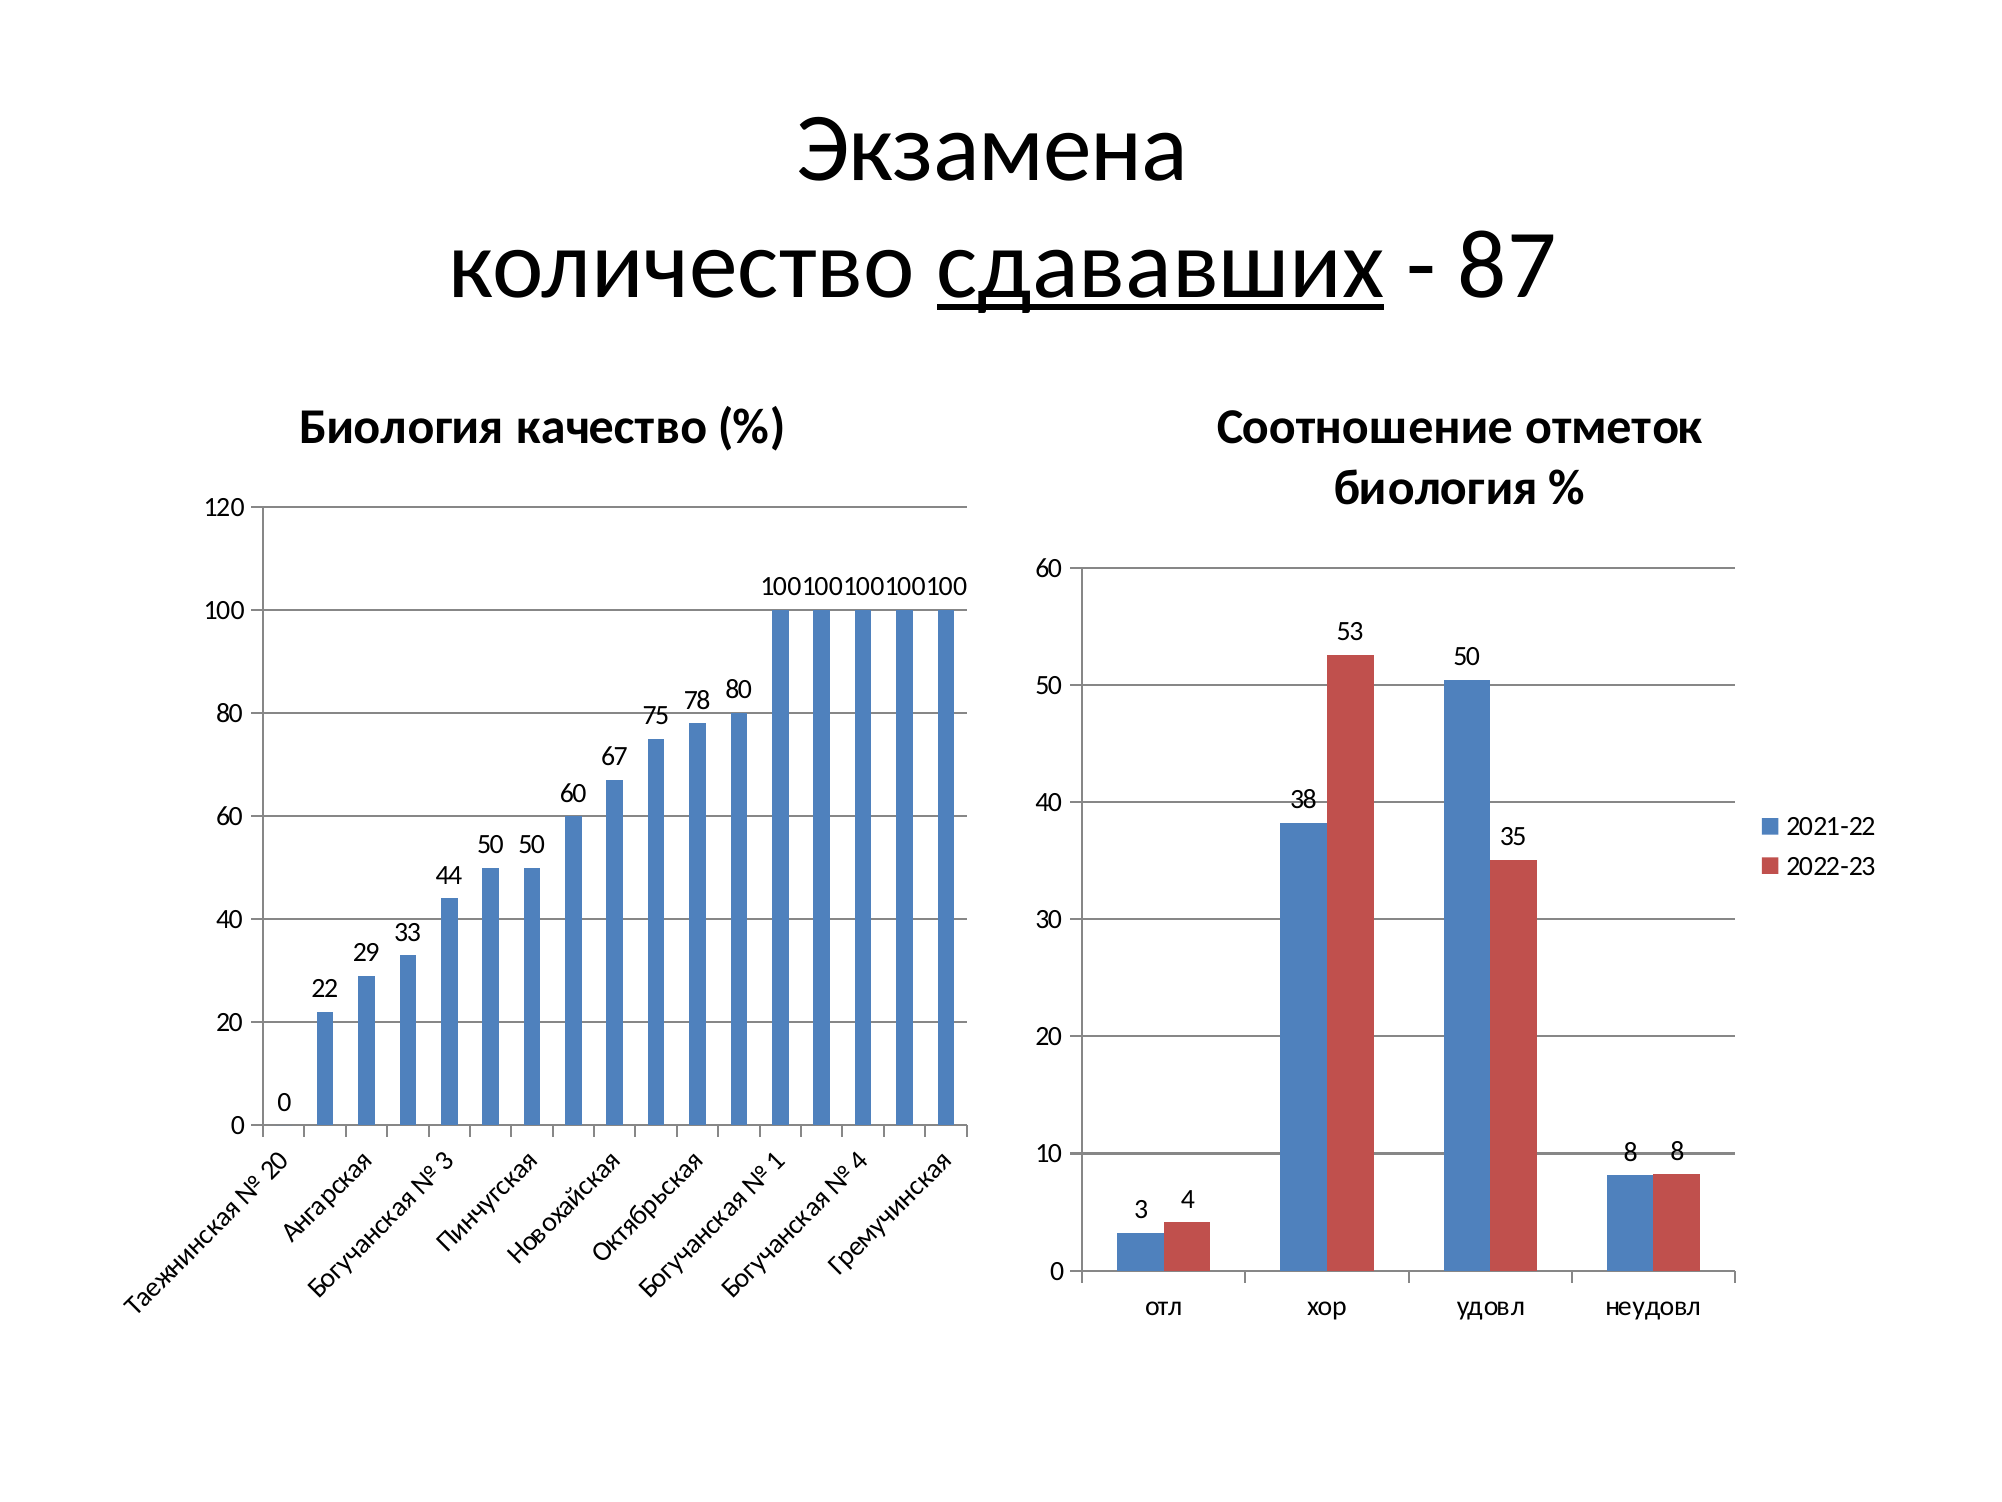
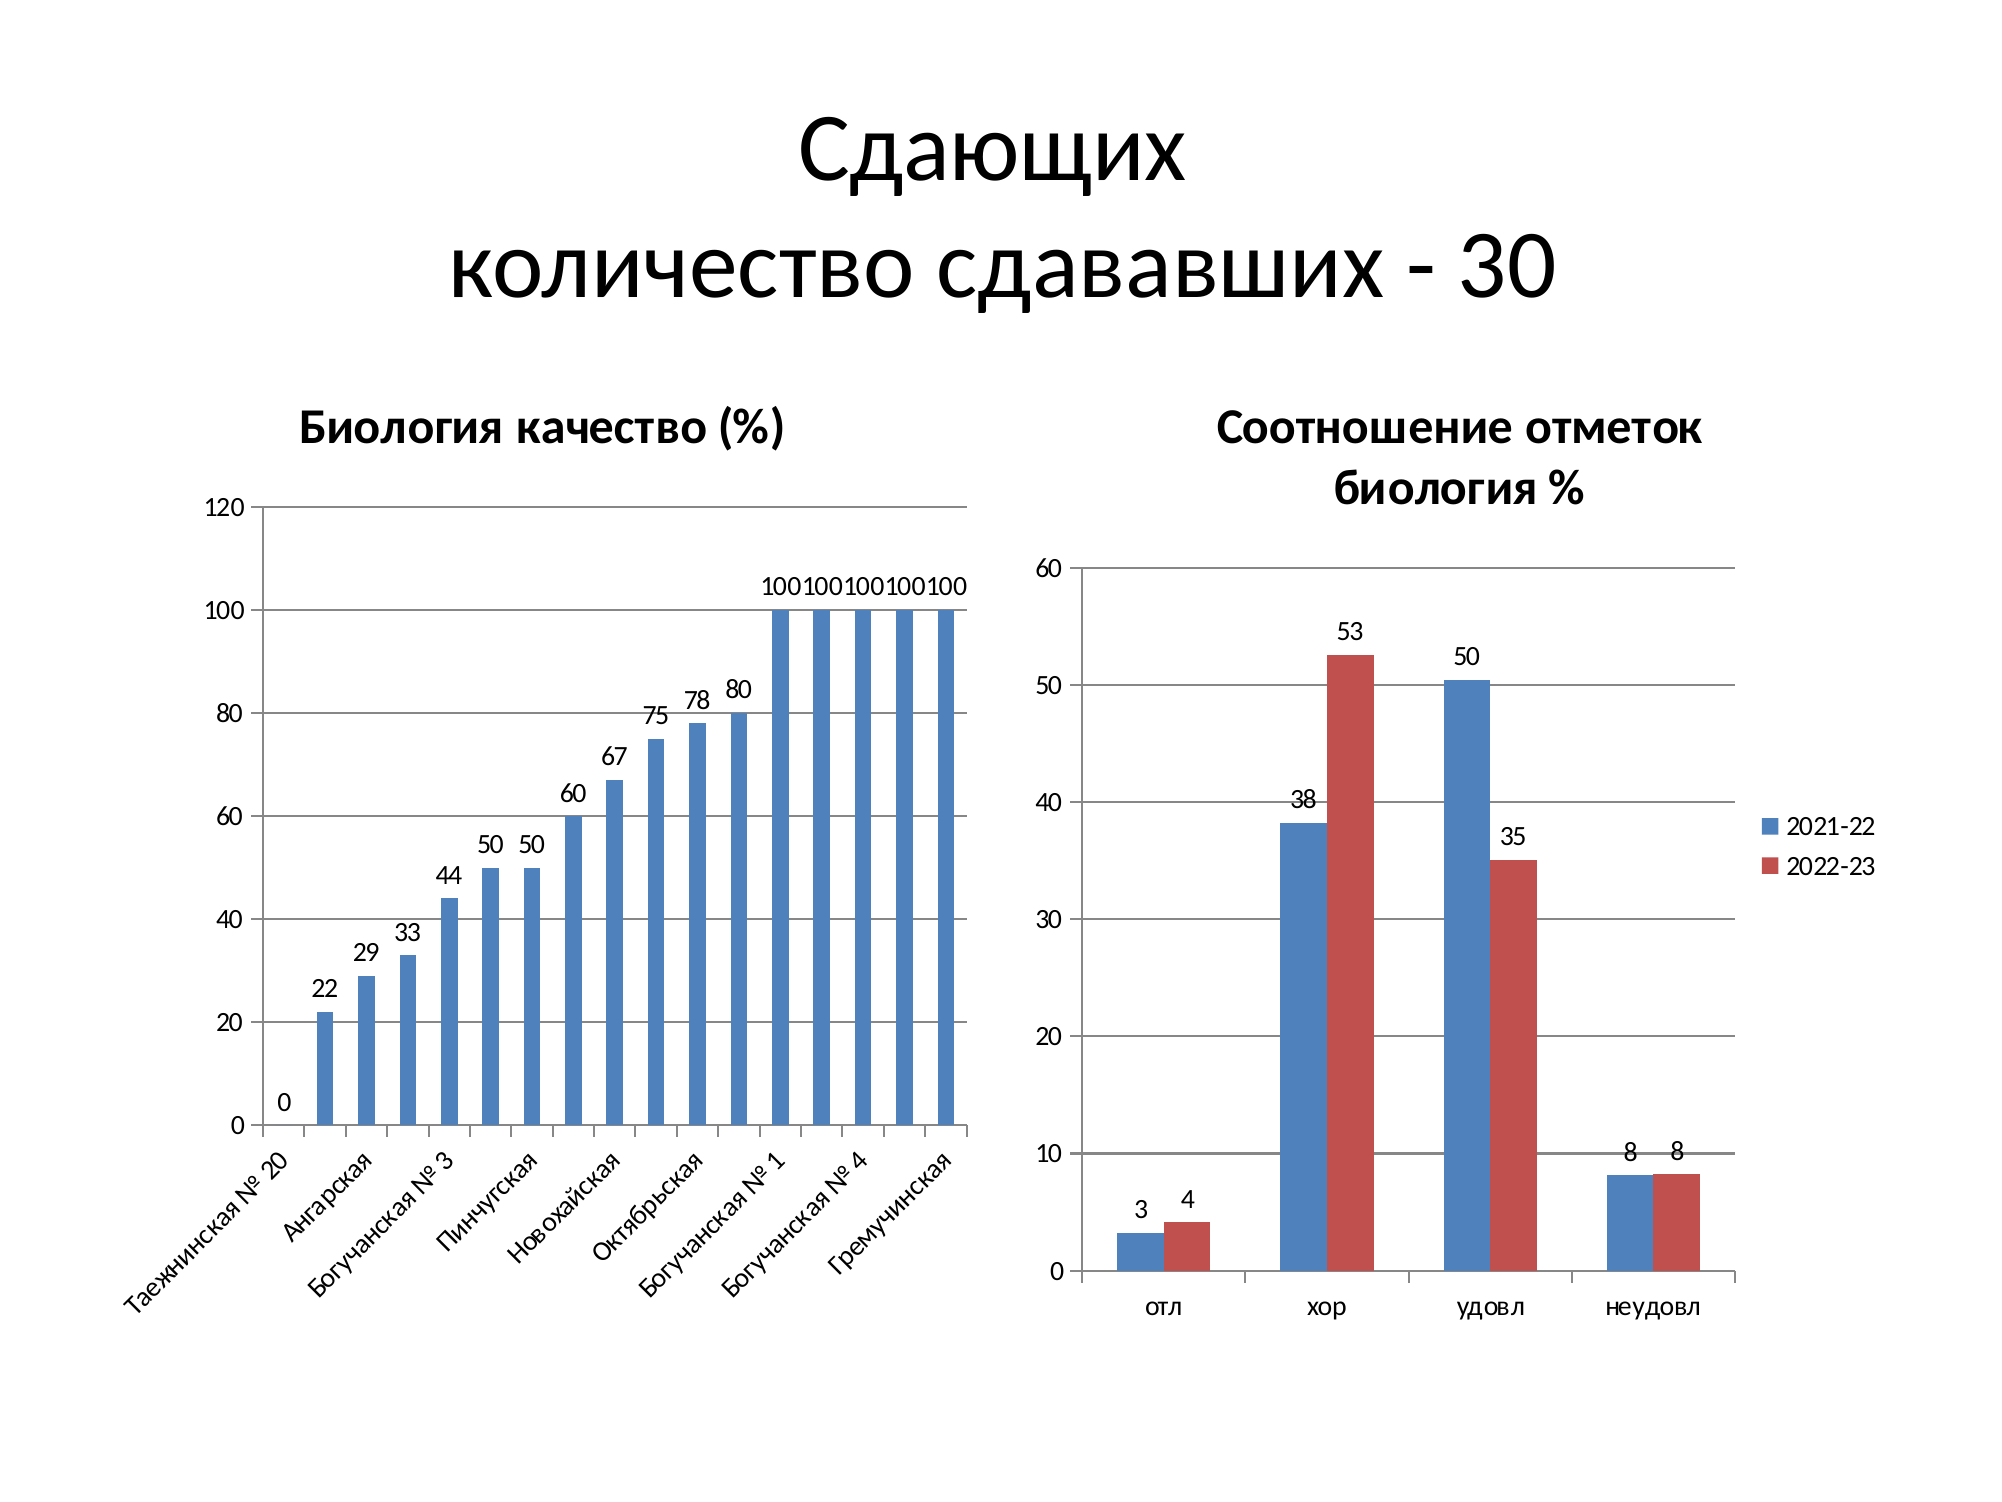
Экзамена: Экзамена -> Сдающих
сдававших underline: present -> none
87 at (1507, 265): 87 -> 30
